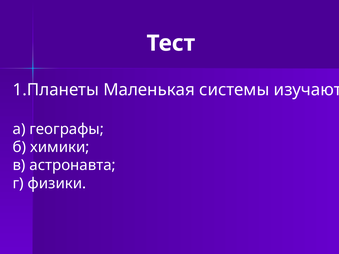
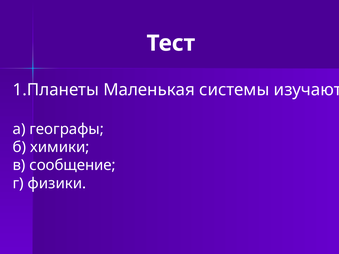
астронавта: астронавта -> сообщение
